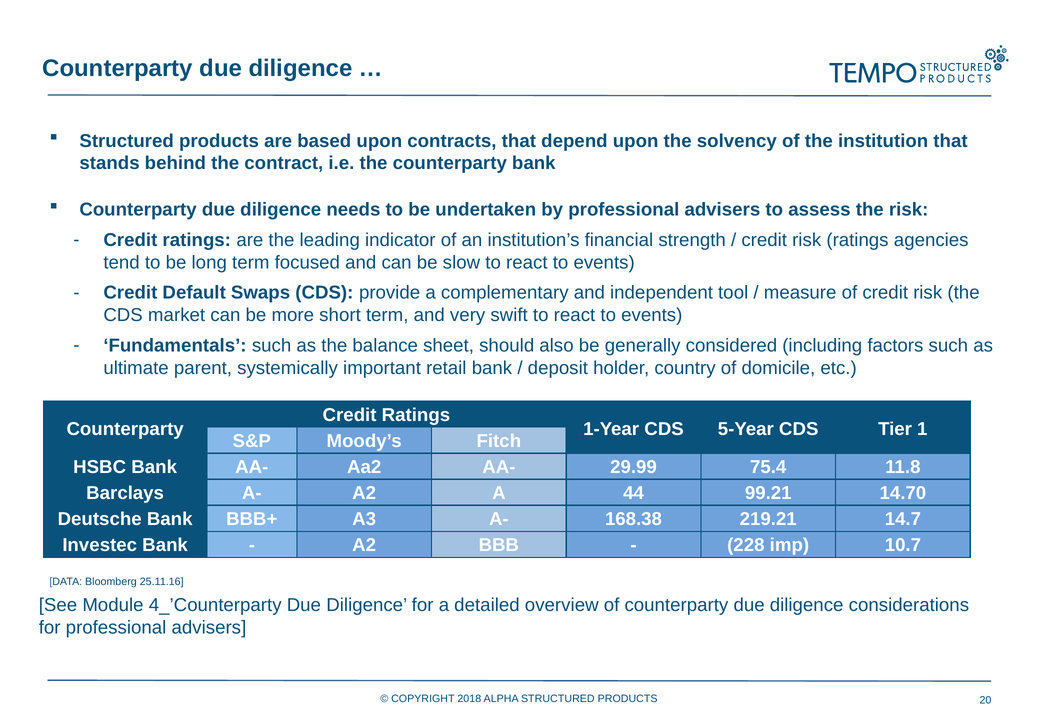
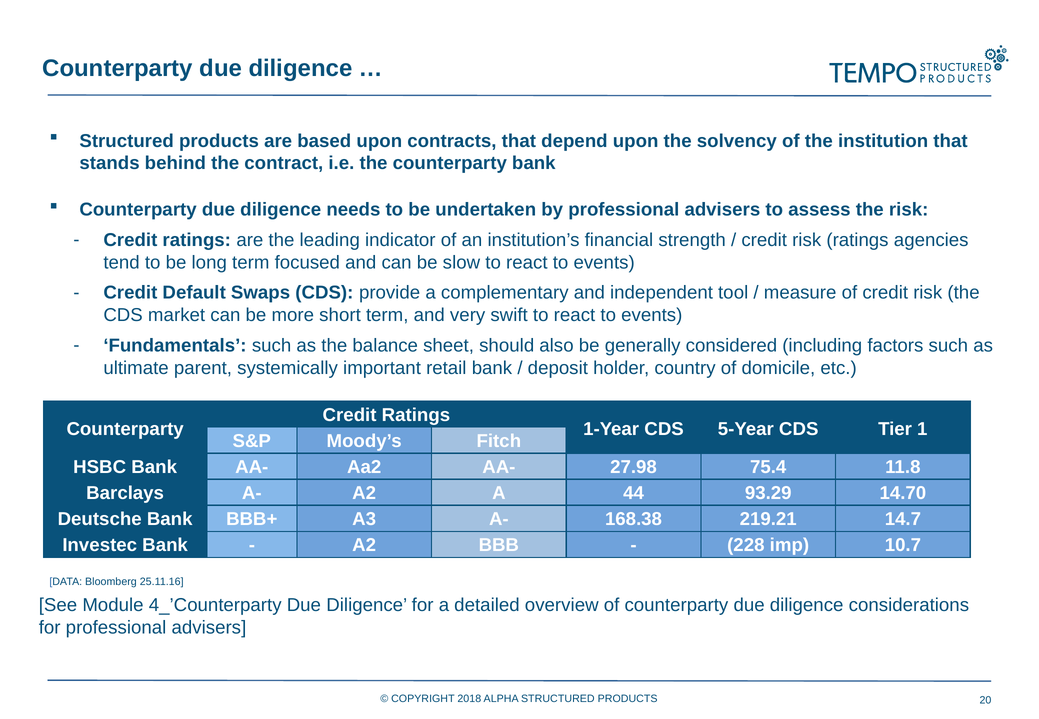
29.99: 29.99 -> 27.98
99.21: 99.21 -> 93.29
